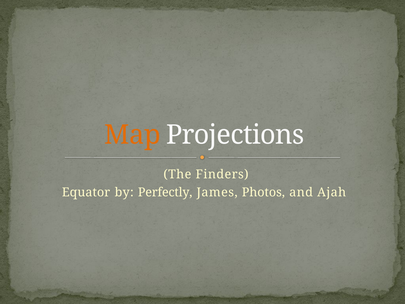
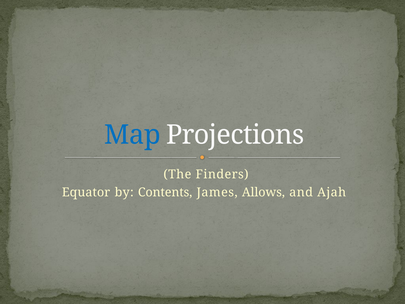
Map colour: orange -> blue
Perfectly: Perfectly -> Contents
Photos: Photos -> Allows
